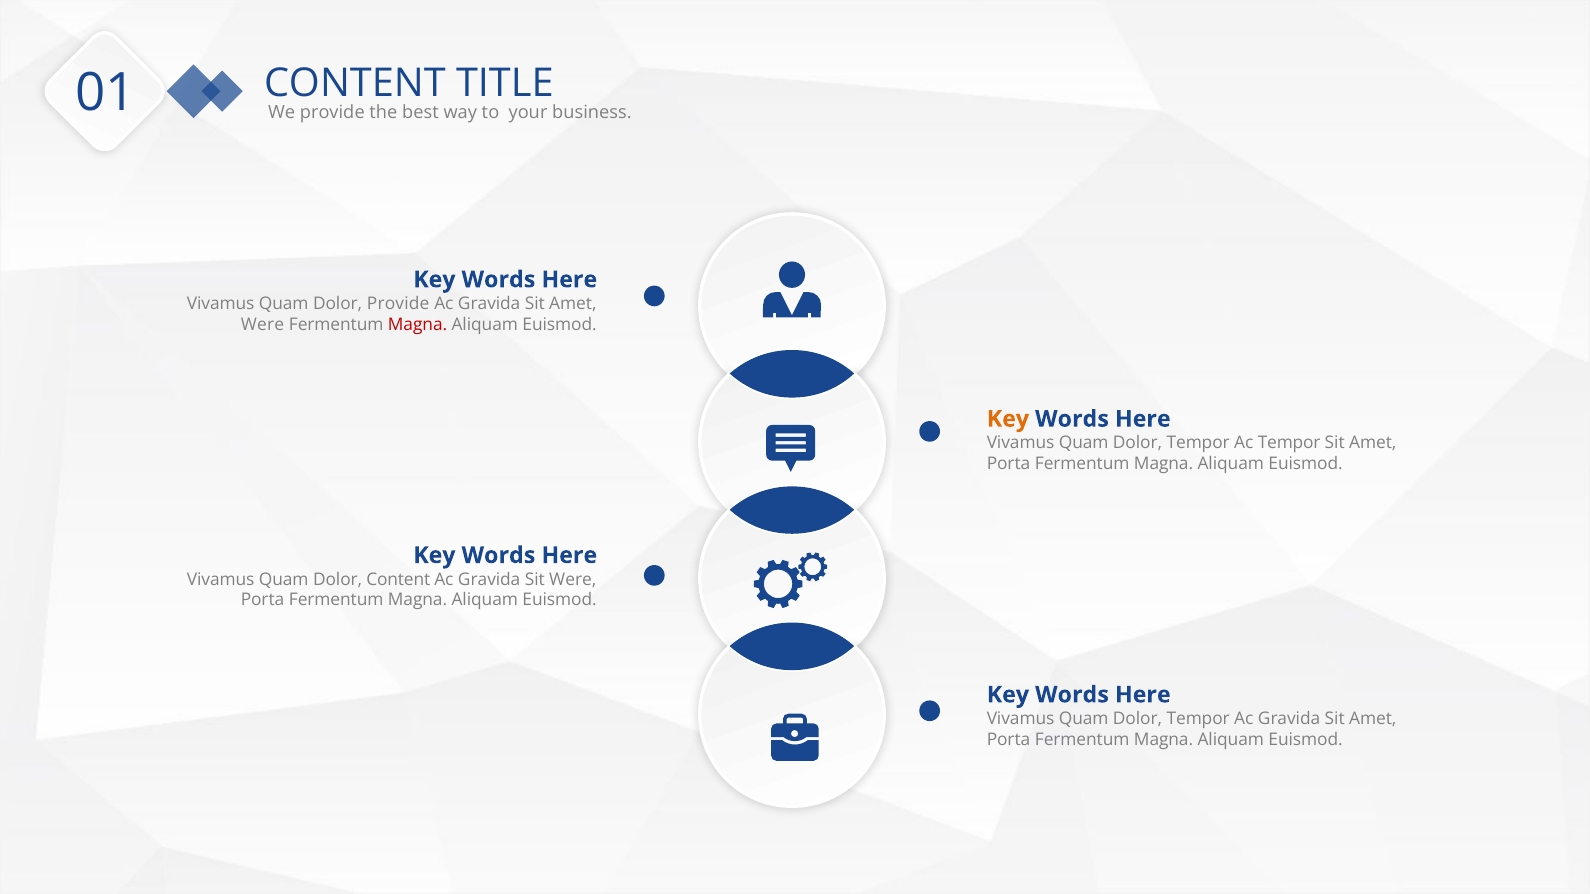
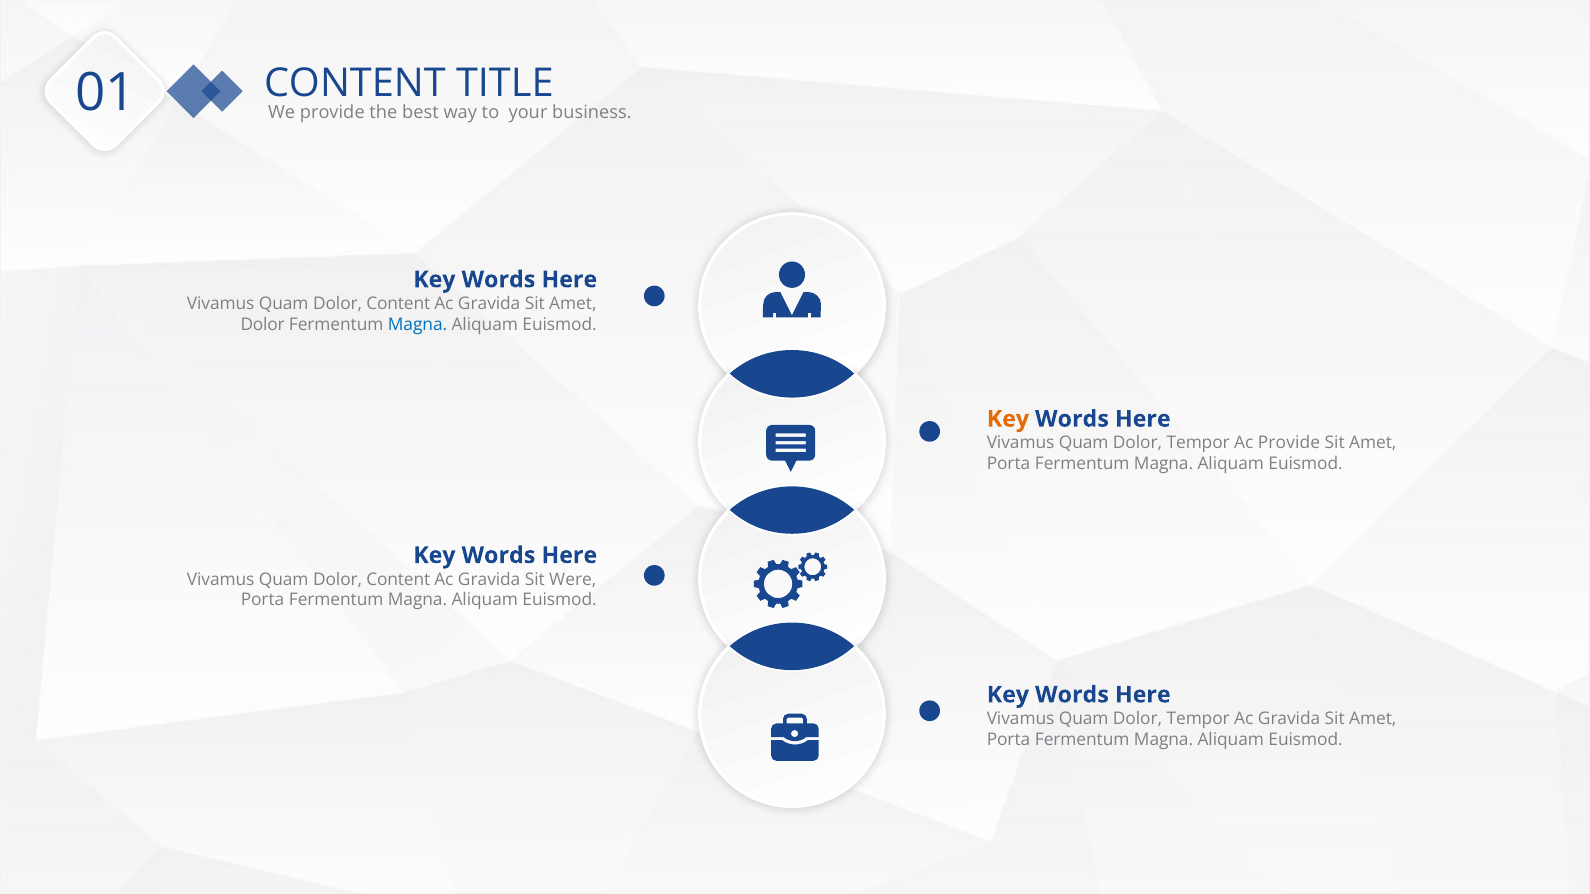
Provide at (398, 304): Provide -> Content
Were at (263, 325): Were -> Dolor
Magna at (418, 325) colour: red -> blue
Ac Tempor: Tempor -> Provide
